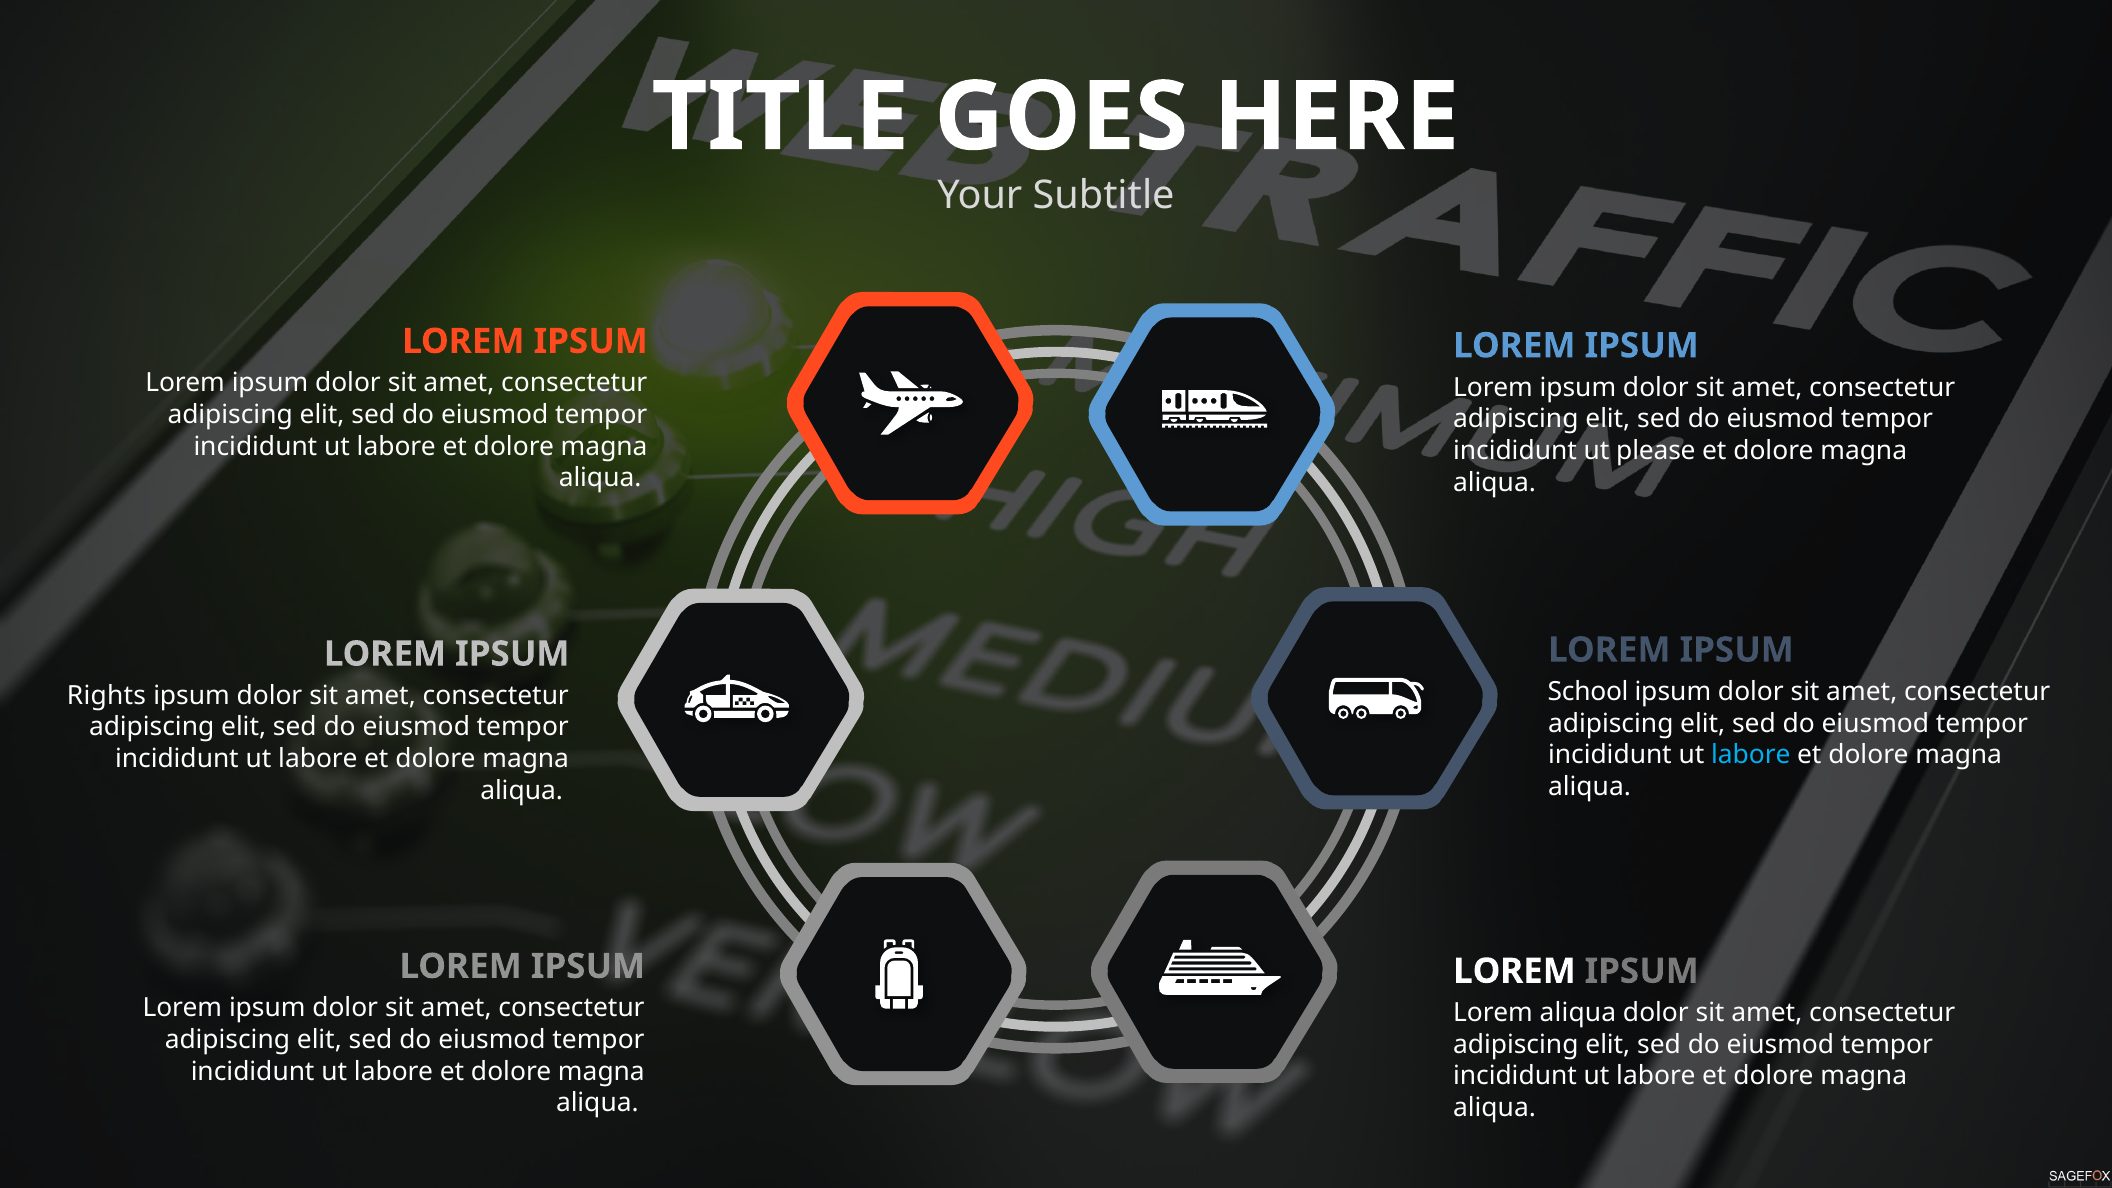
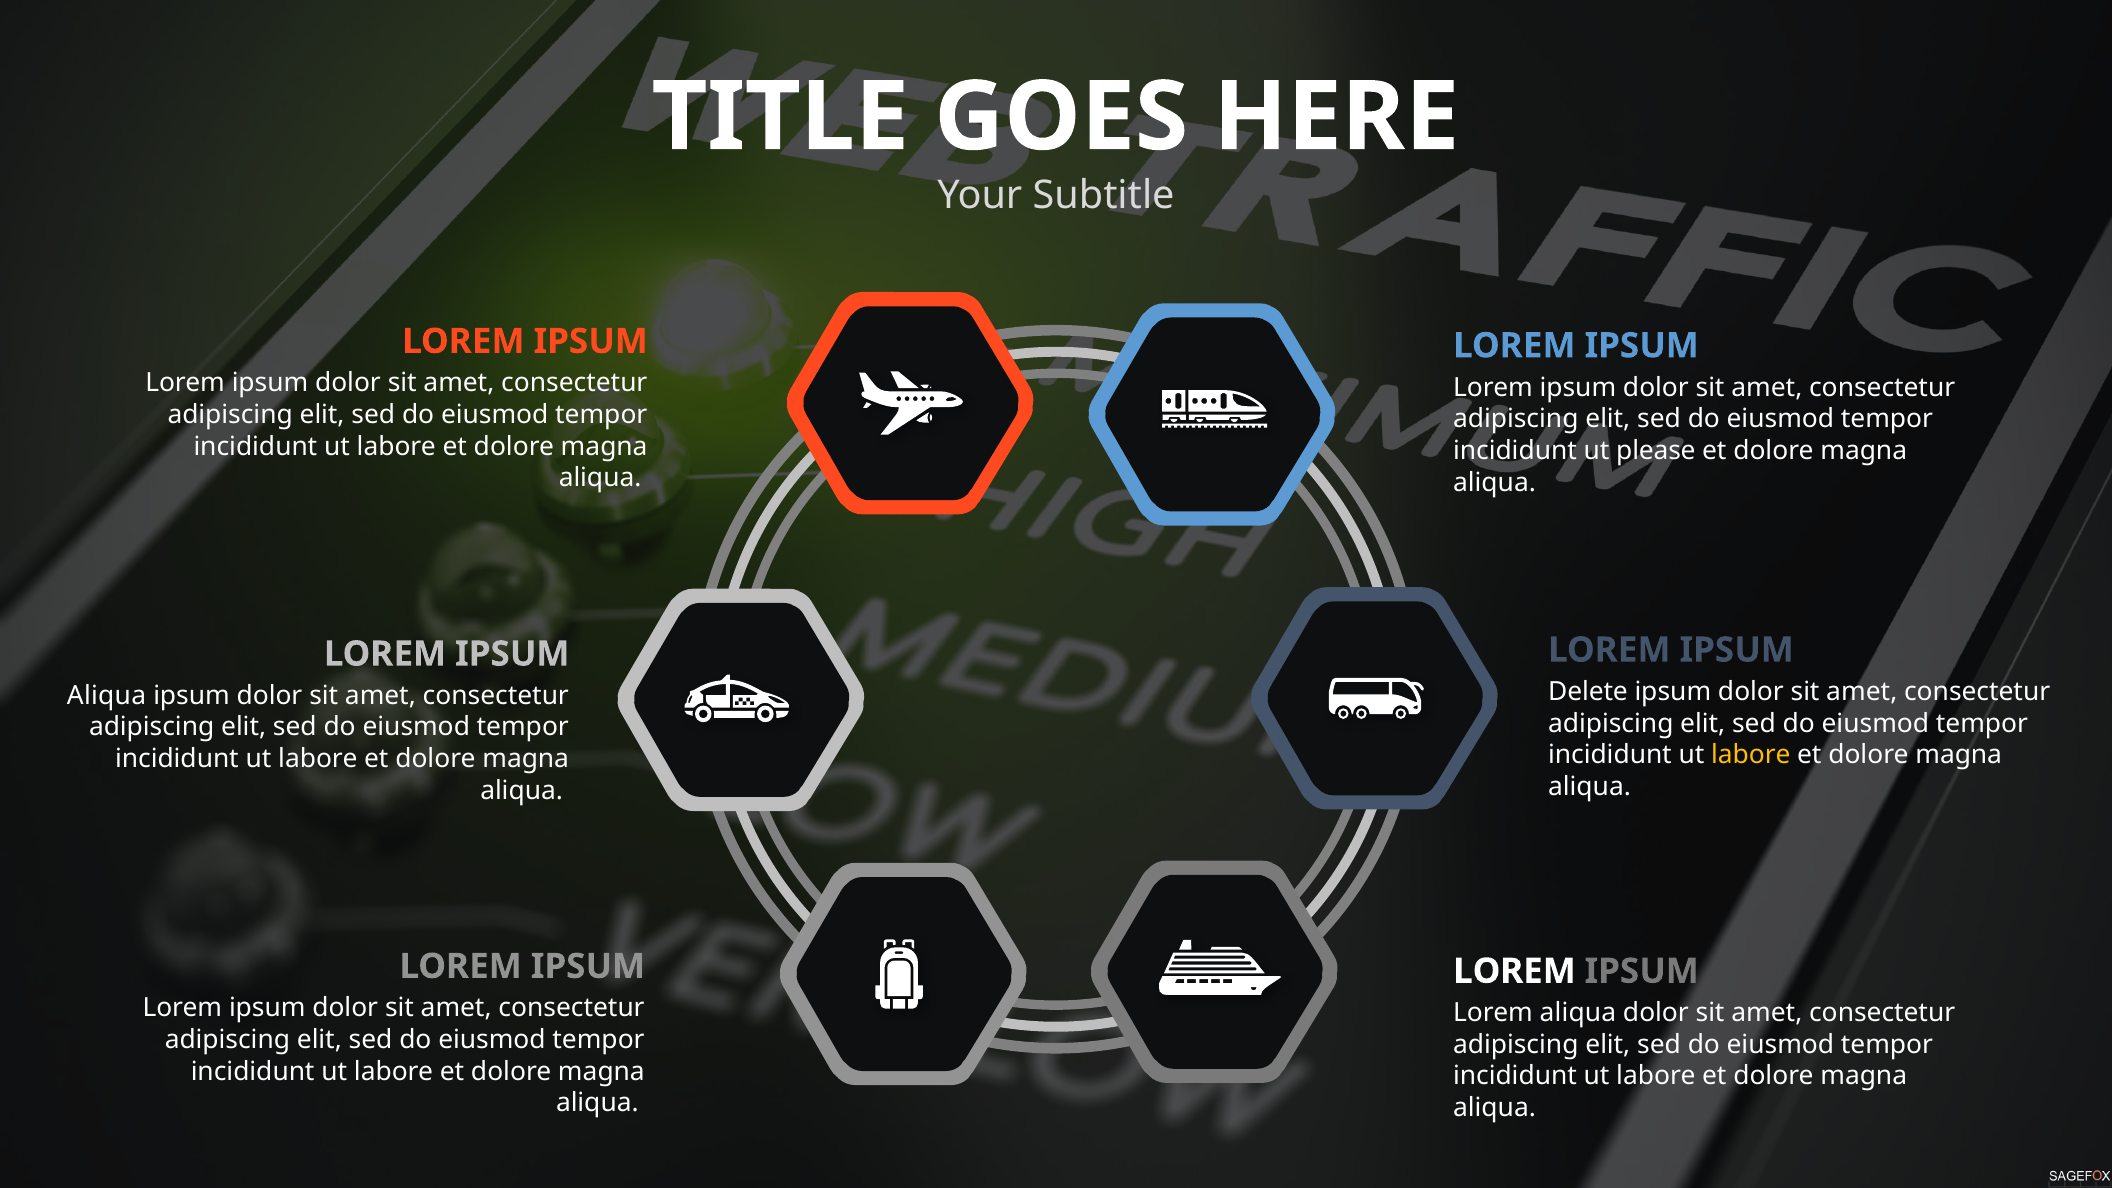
School: School -> Delete
Rights at (106, 696): Rights -> Aliqua
labore at (1751, 755) colour: light blue -> yellow
